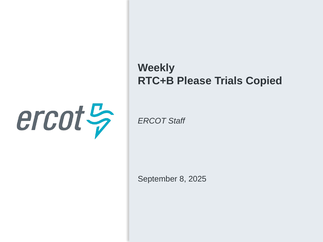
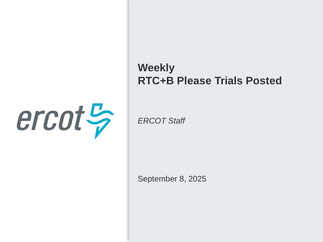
Copied: Copied -> Posted
